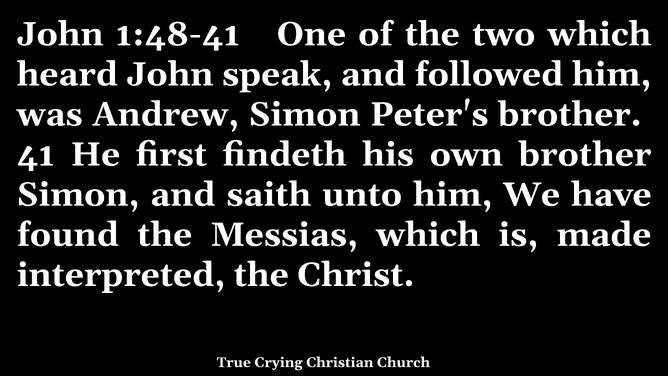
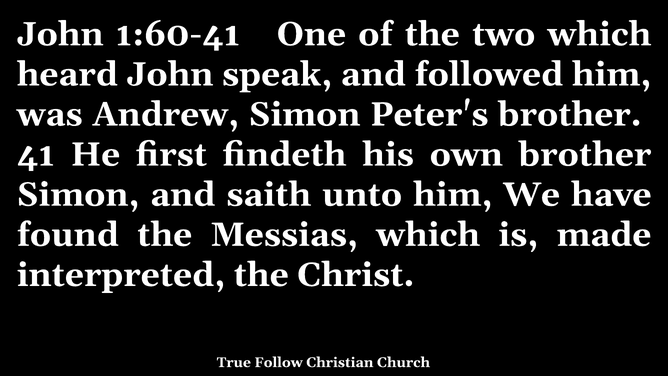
1:48-41: 1:48-41 -> 1:60-41
Crying: Crying -> Follow
